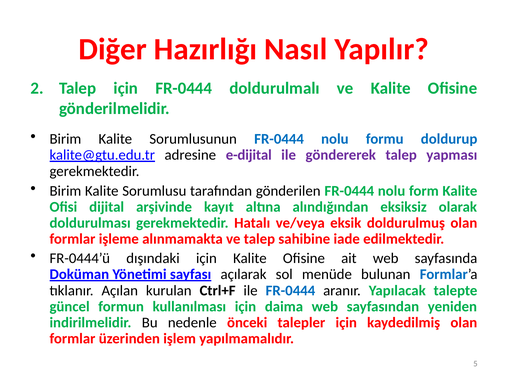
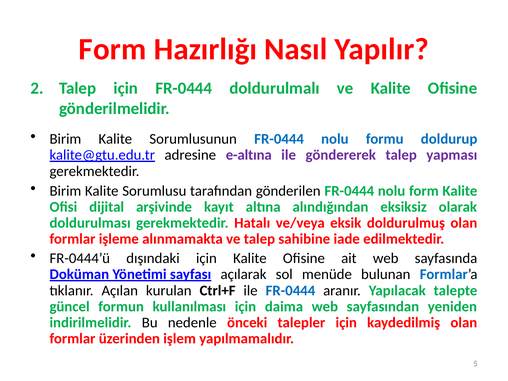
Diğer at (113, 49): Diğer -> Form
e-dijital: e-dijital -> e-altına
